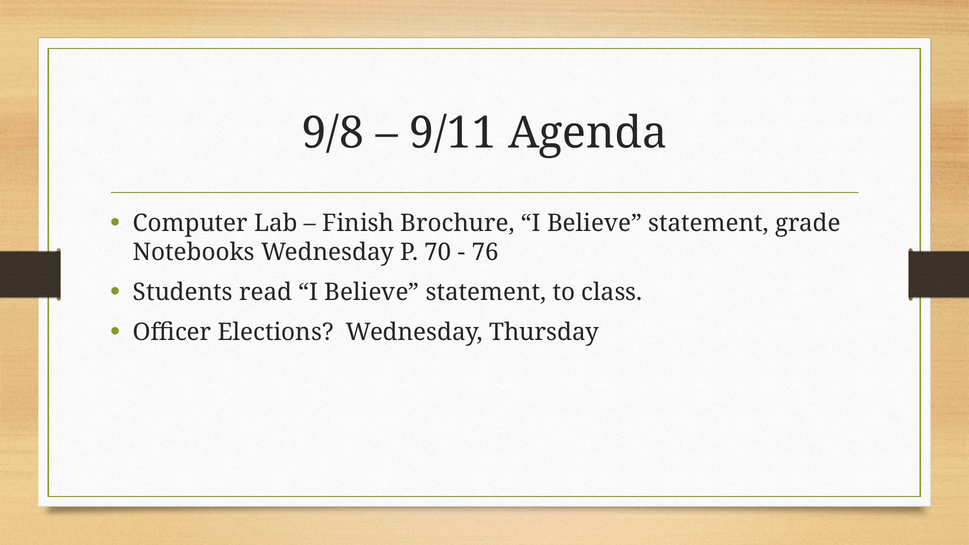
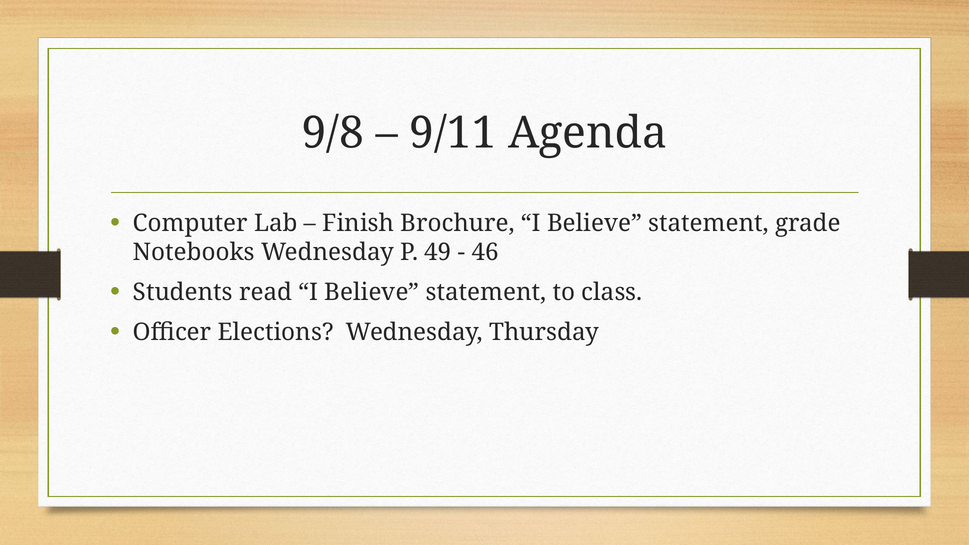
70: 70 -> 49
76: 76 -> 46
